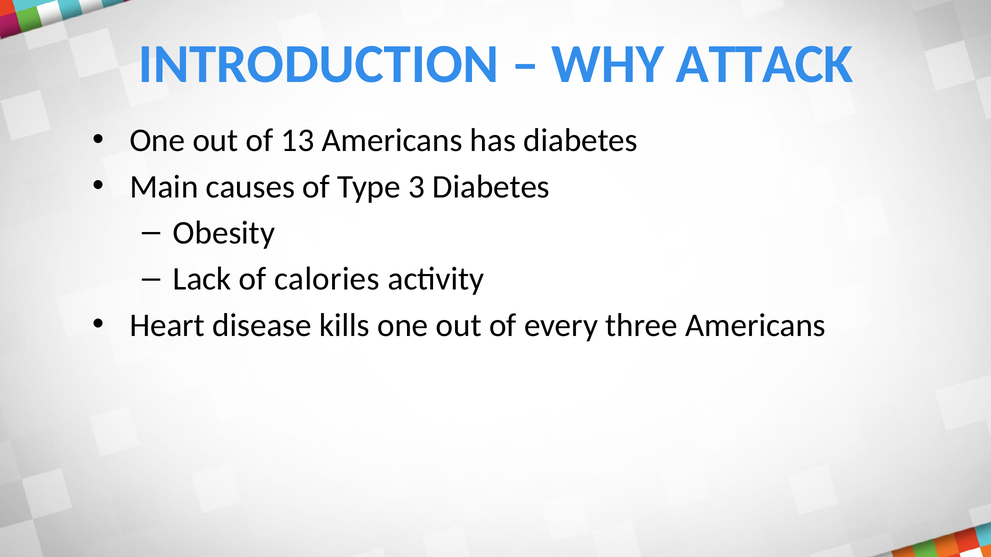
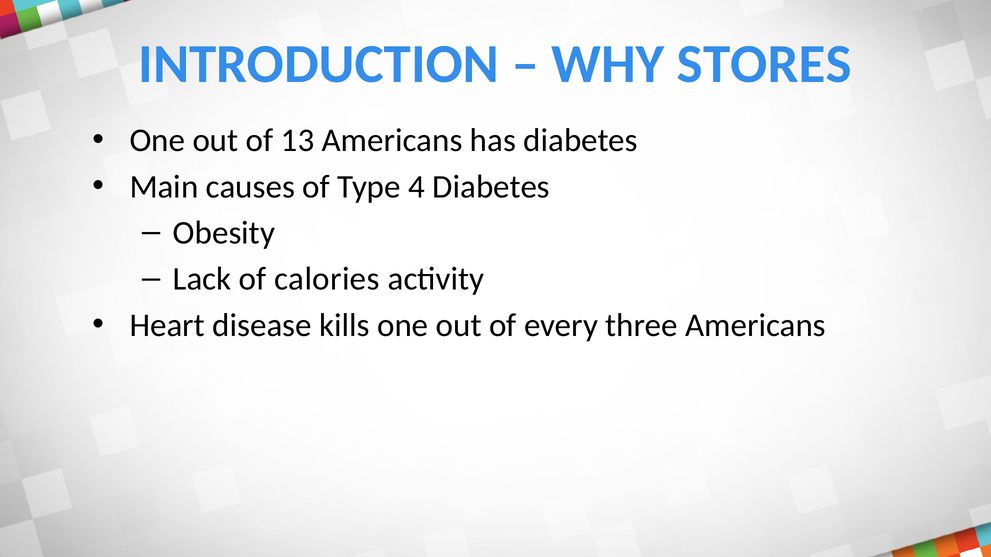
ATTACK: ATTACK -> STORES
3: 3 -> 4
